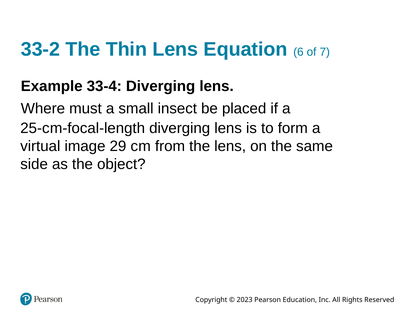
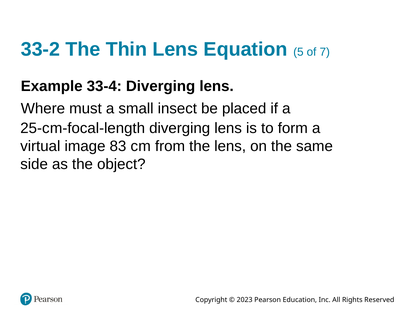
6: 6 -> 5
29: 29 -> 83
